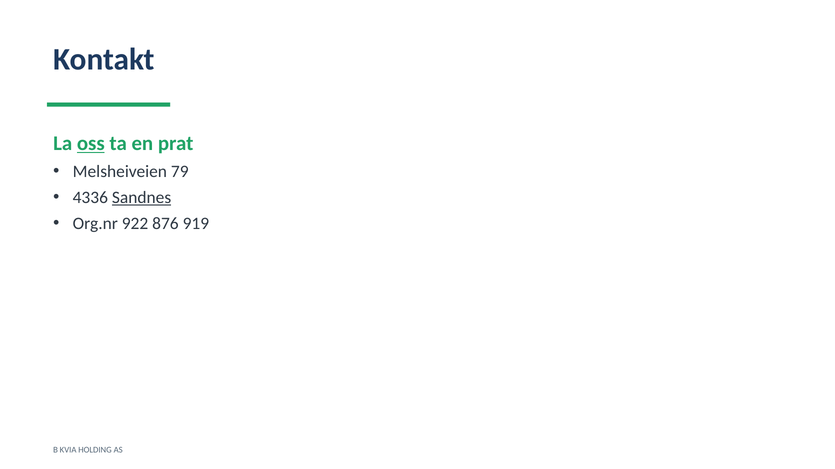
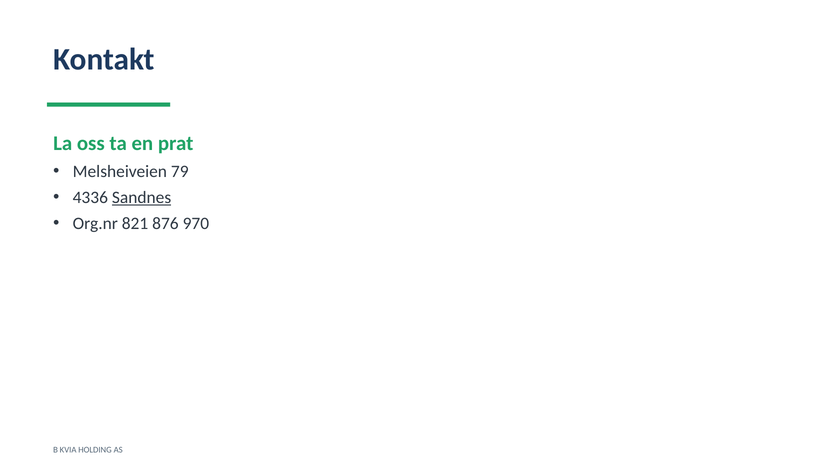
oss underline: present -> none
922: 922 -> 821
919: 919 -> 970
